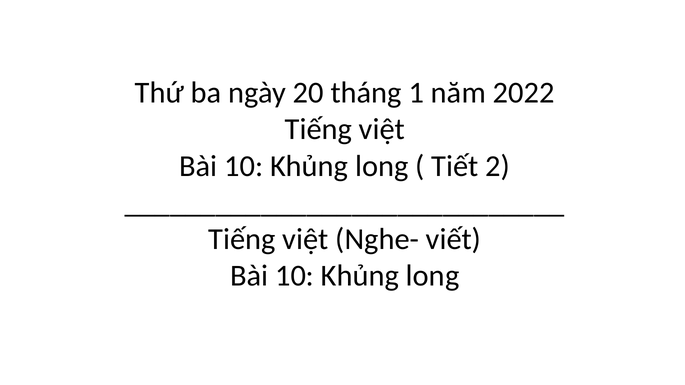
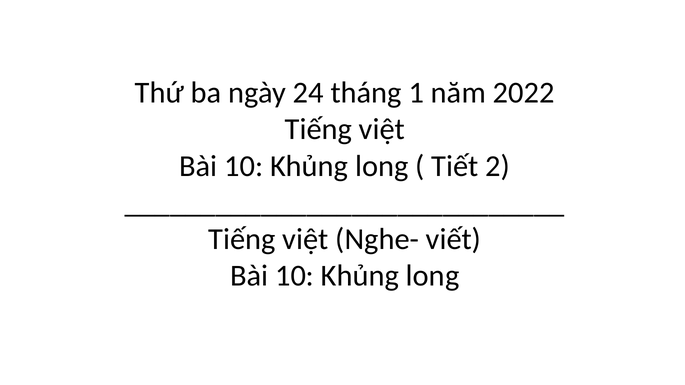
20: 20 -> 24
